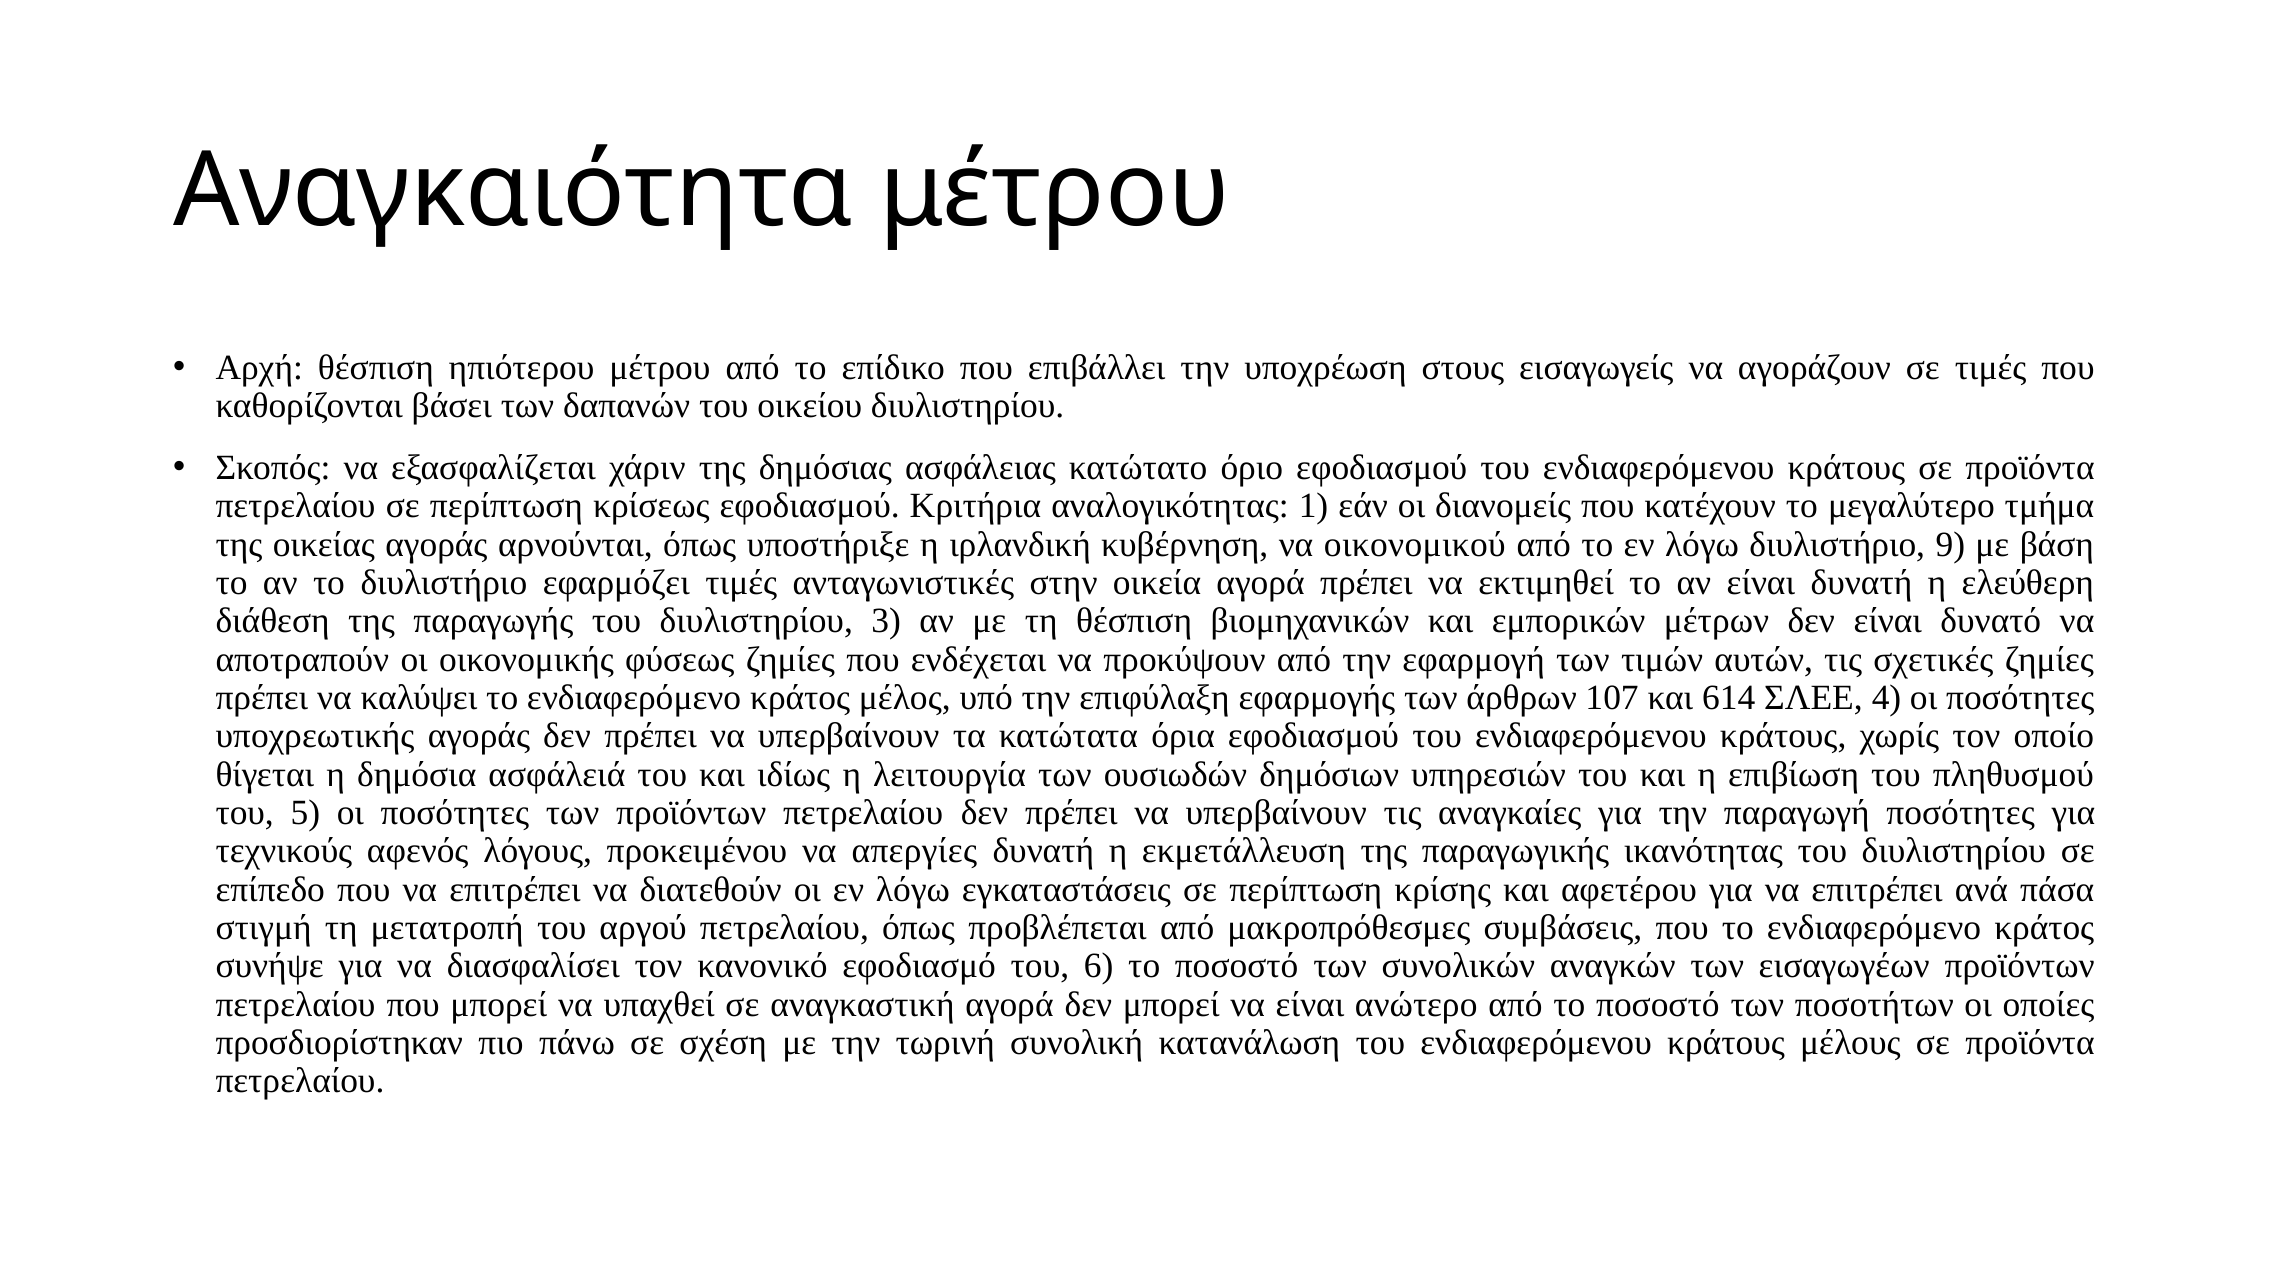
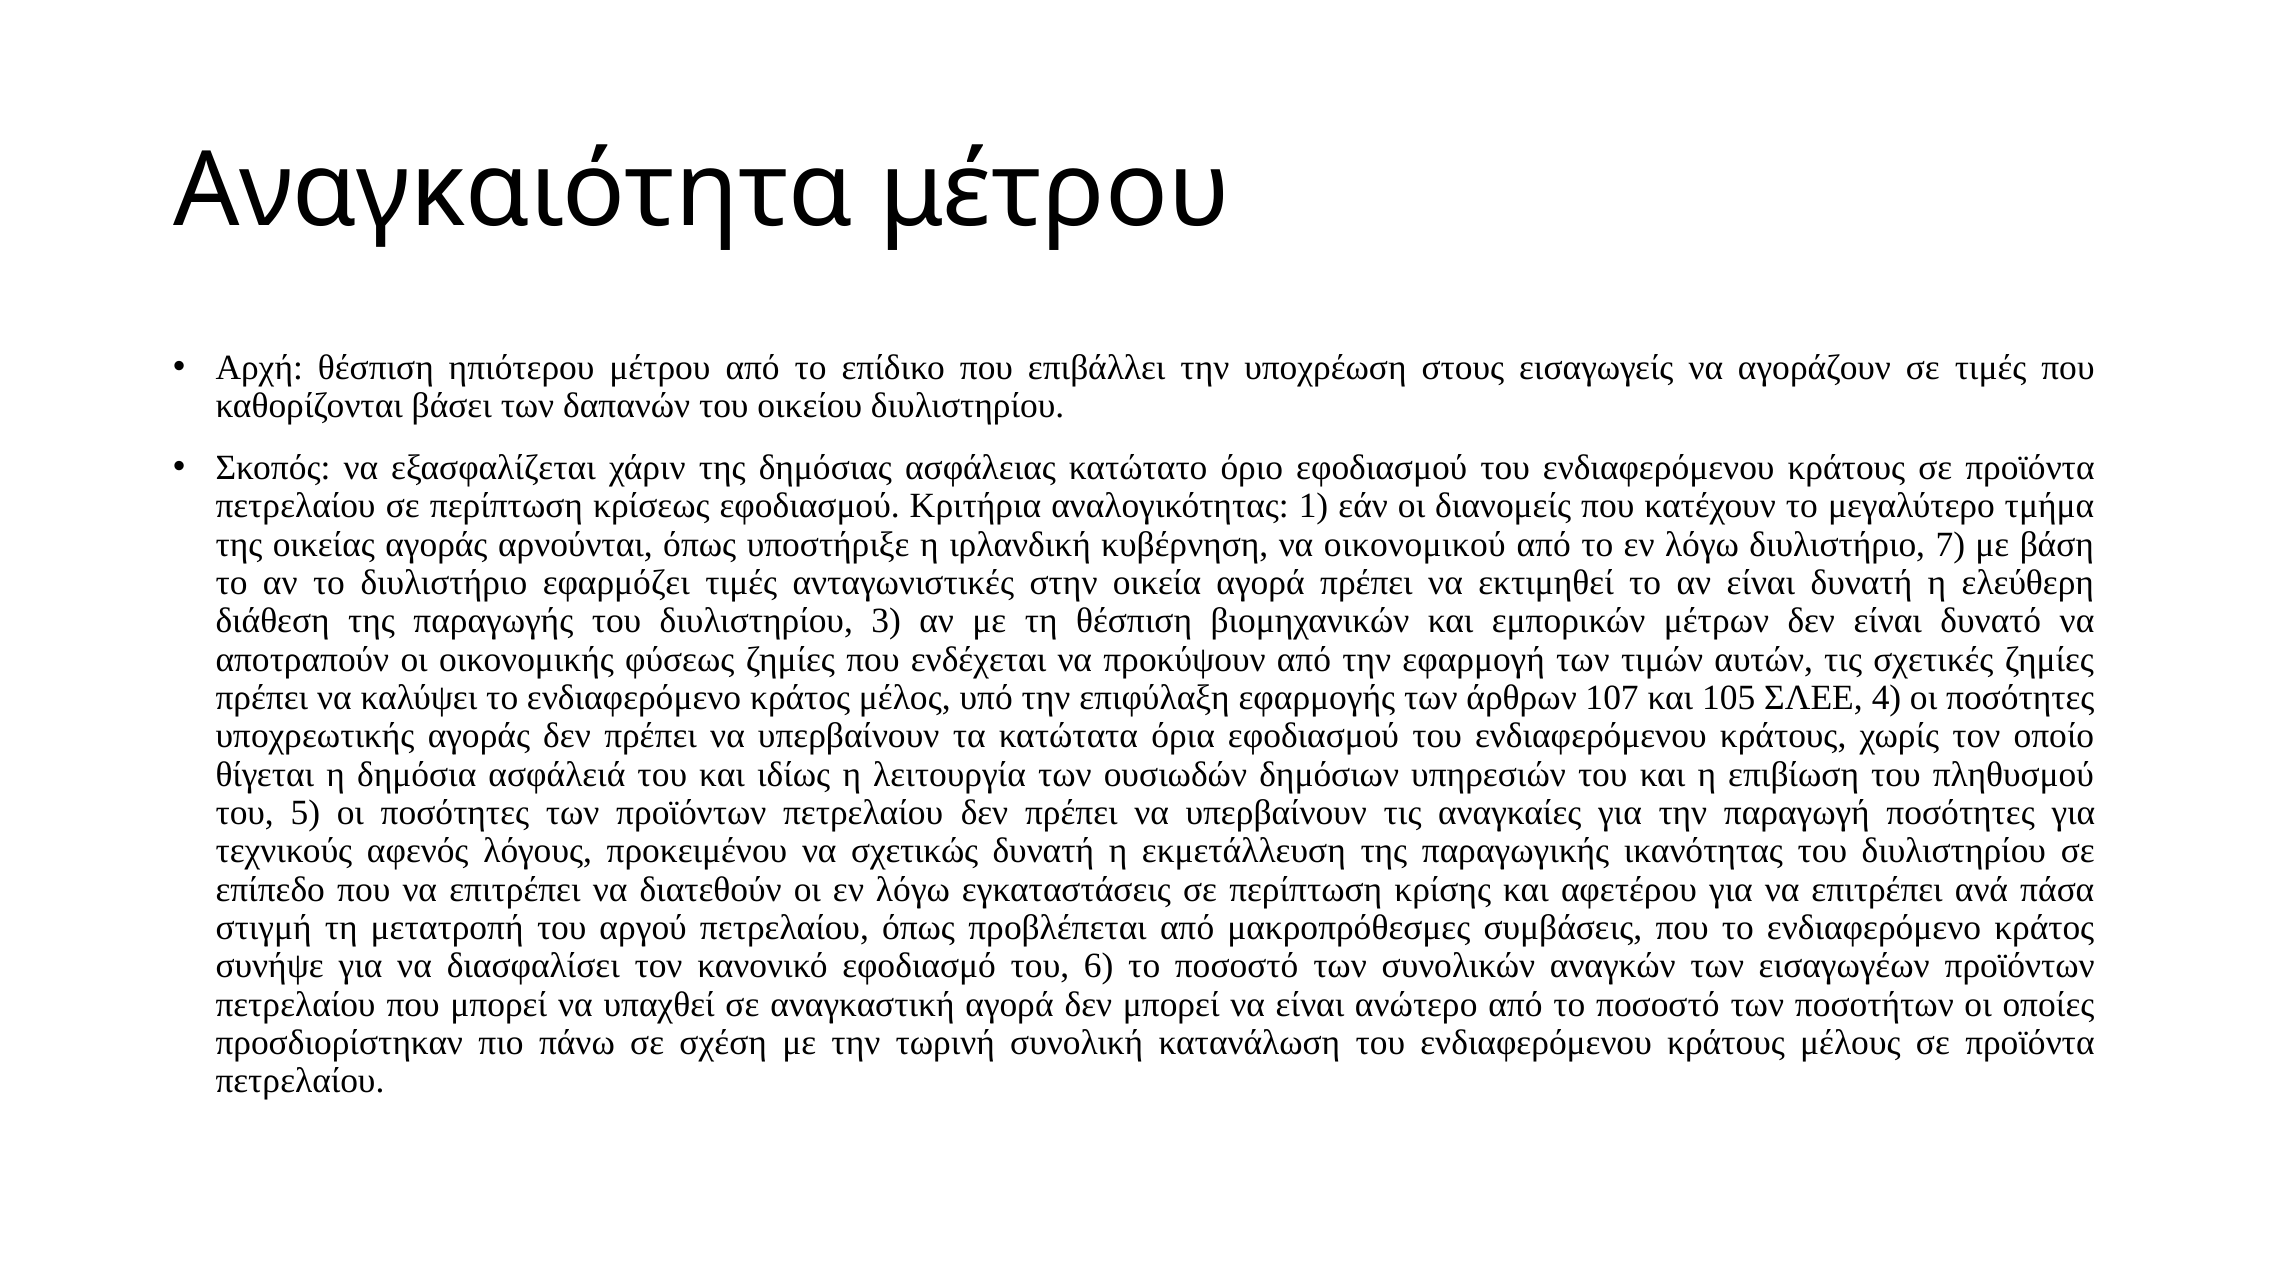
9: 9 -> 7
614: 614 -> 105
απεργίες: απεργίες -> σχετικώς
